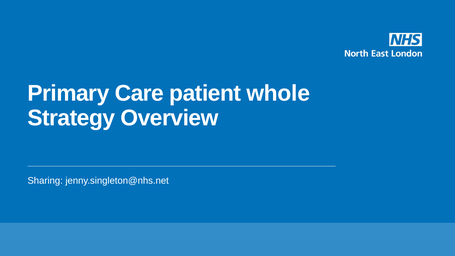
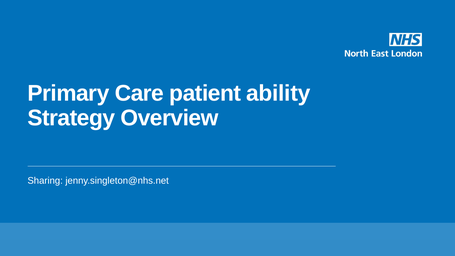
whole: whole -> ability
